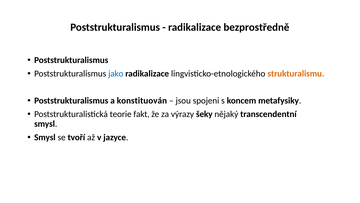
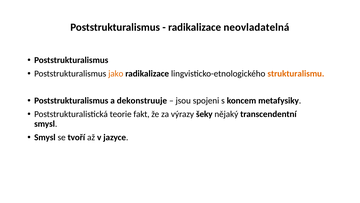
bezprostředně: bezprostředně -> neovladatelná
jako colour: blue -> orange
konstituován: konstituován -> dekonstruuje
